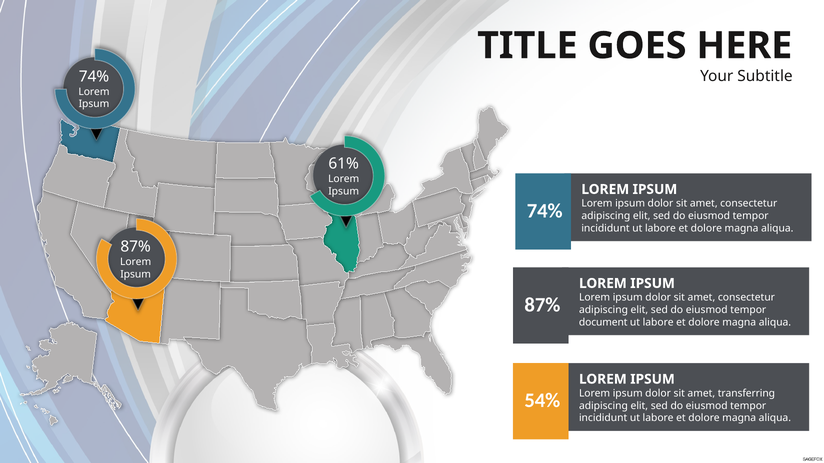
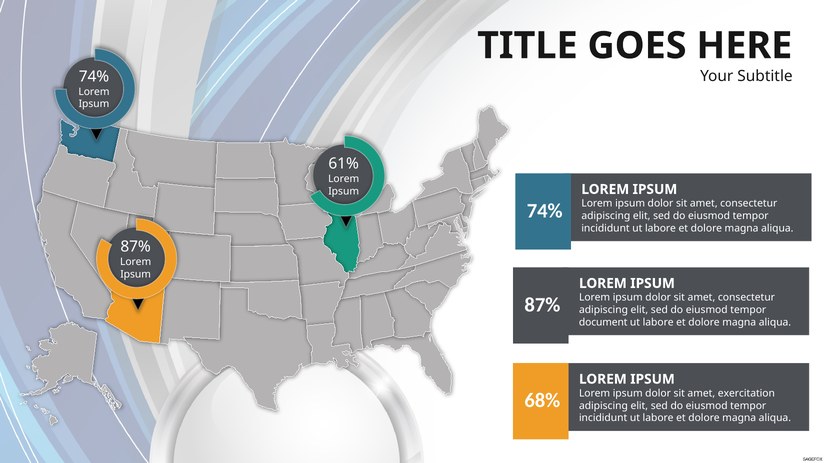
transferring: transferring -> exercitation
54%: 54% -> 68%
